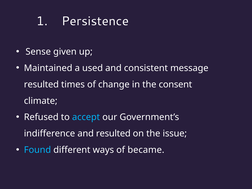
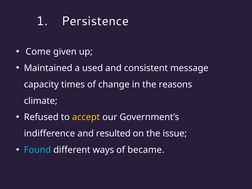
Sense: Sense -> Come
resulted at (41, 84): resulted -> capacity
consent: consent -> reasons
accept colour: light blue -> yellow
